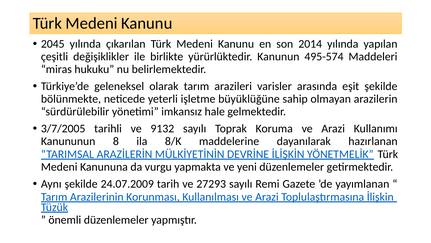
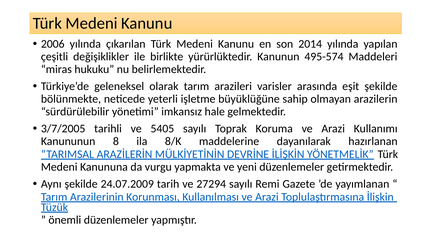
2045: 2045 -> 2006
9132: 9132 -> 5405
27293: 27293 -> 27294
